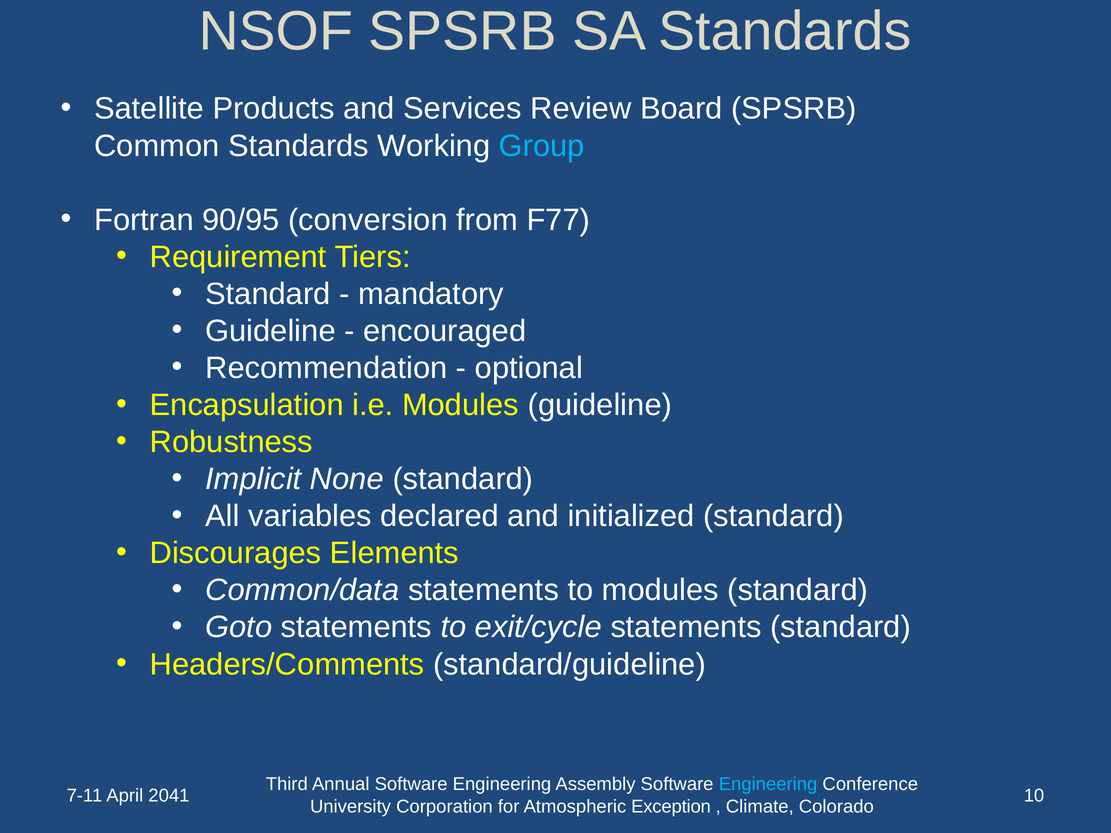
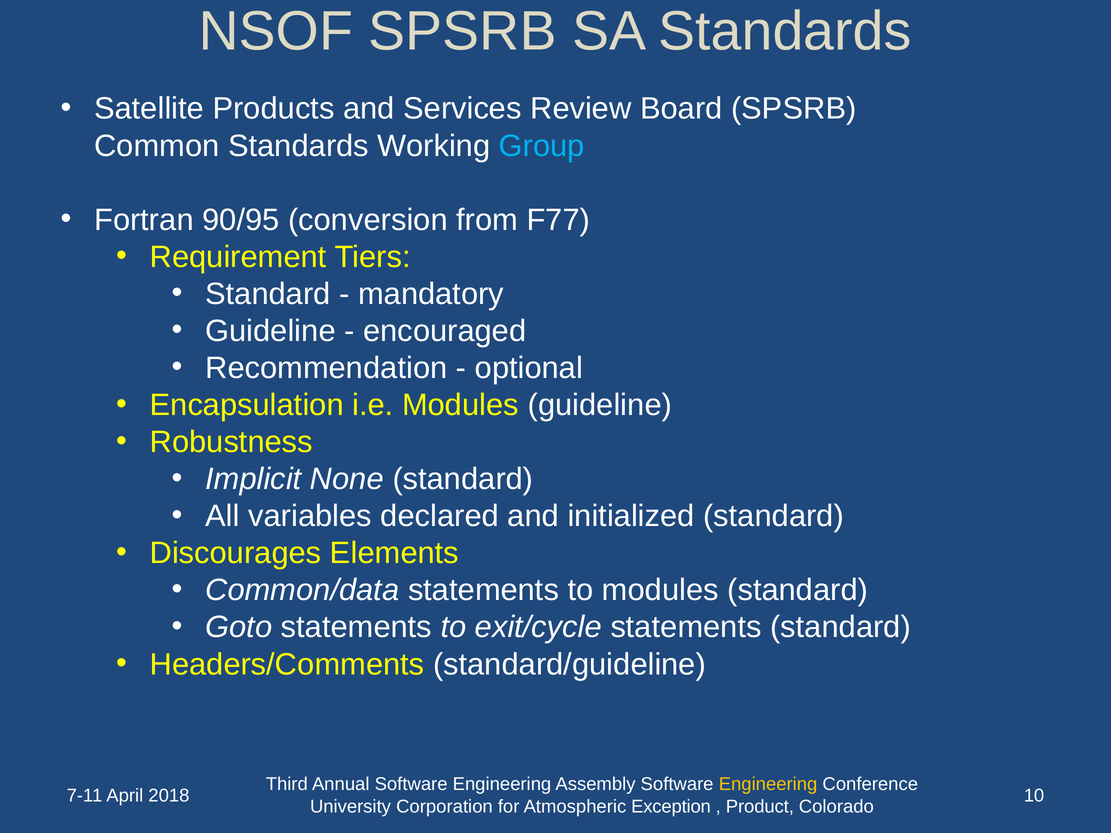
Engineering at (768, 785) colour: light blue -> yellow
2041: 2041 -> 2018
Climate: Climate -> Product
